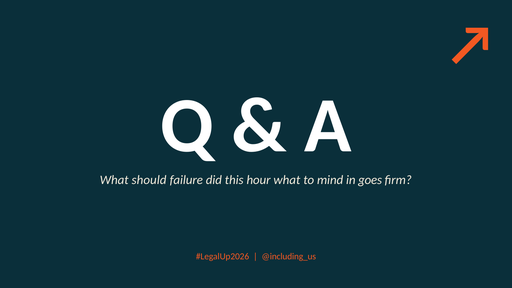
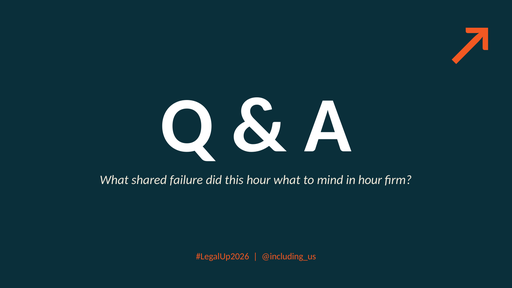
should: should -> shared
in goes: goes -> hour
